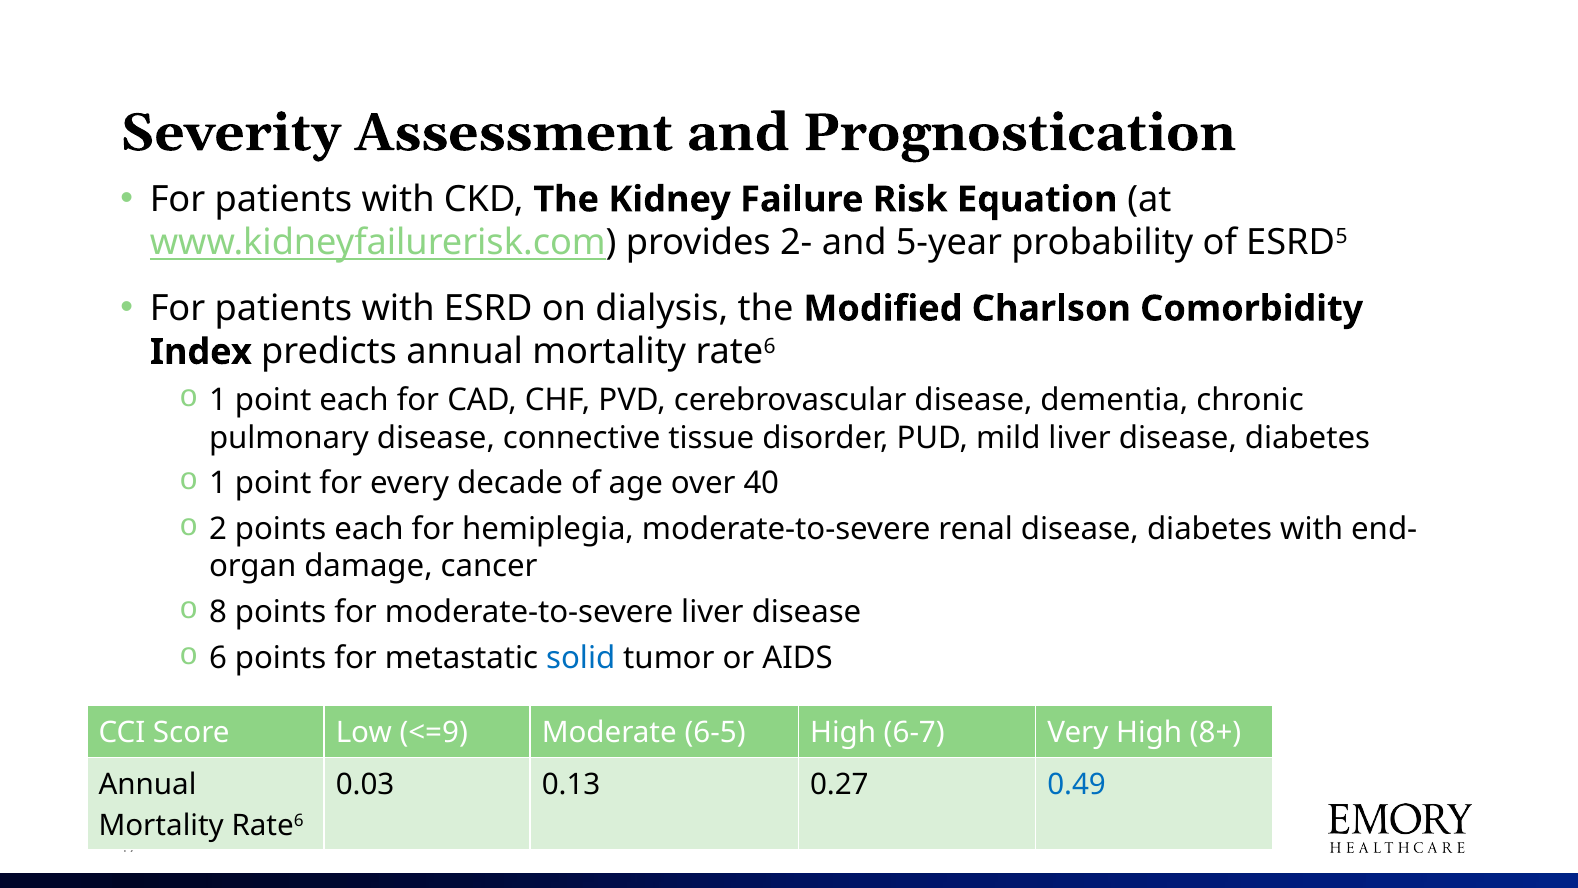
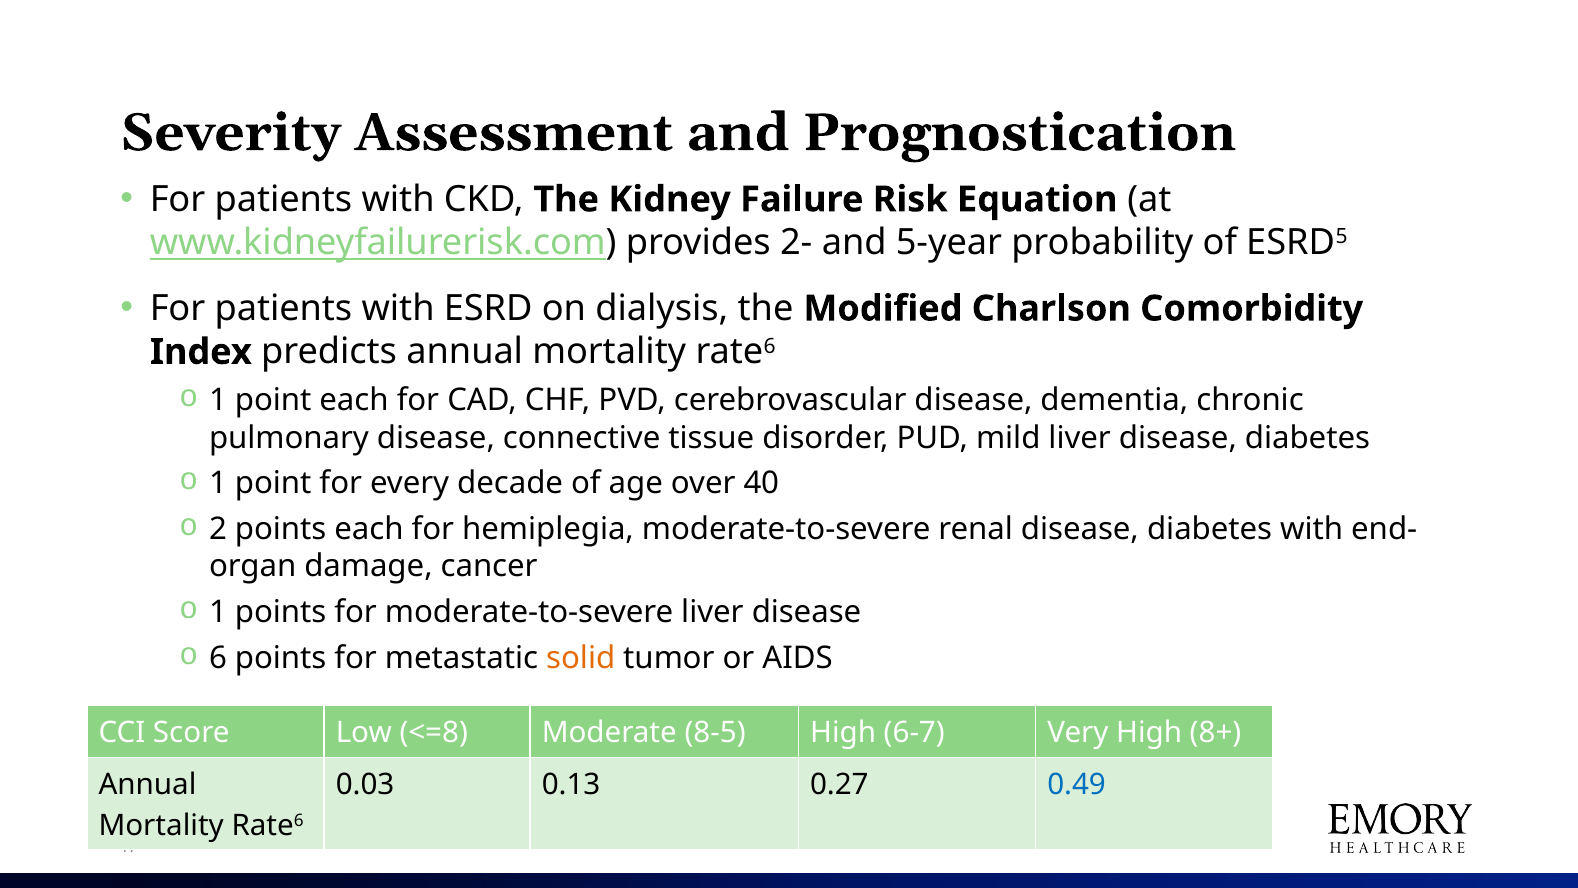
8 at (218, 612): 8 -> 1
solid colour: blue -> orange
<=9: <=9 -> <=8
6-5: 6-5 -> 8-5
